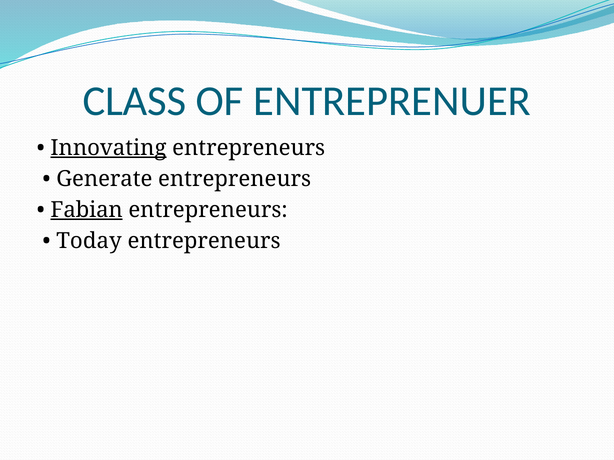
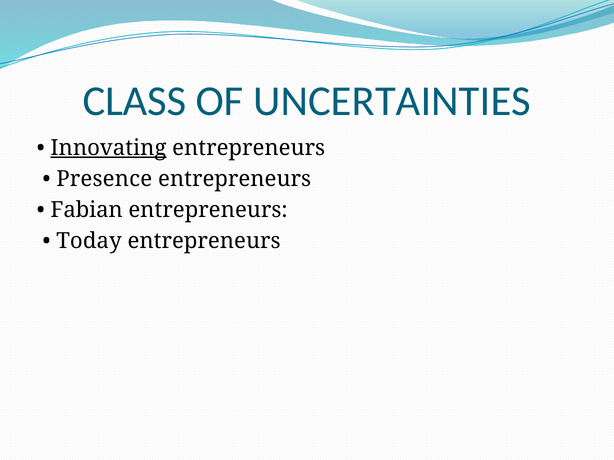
ENTREPRENUER: ENTREPRENUER -> UNCERTAINTIES
Generate: Generate -> Presence
Fabian underline: present -> none
